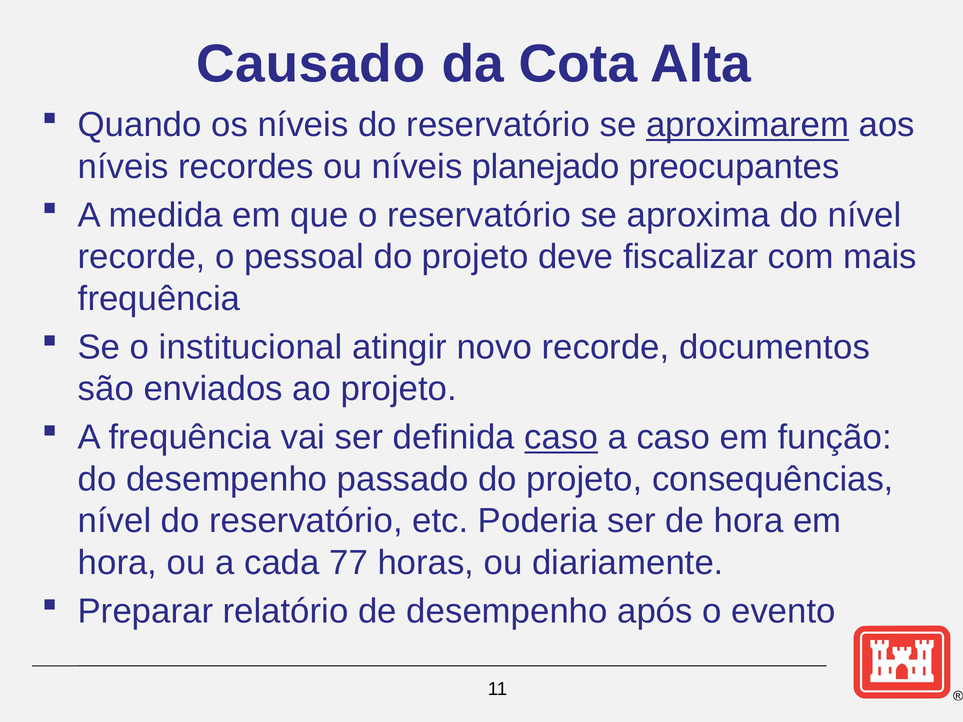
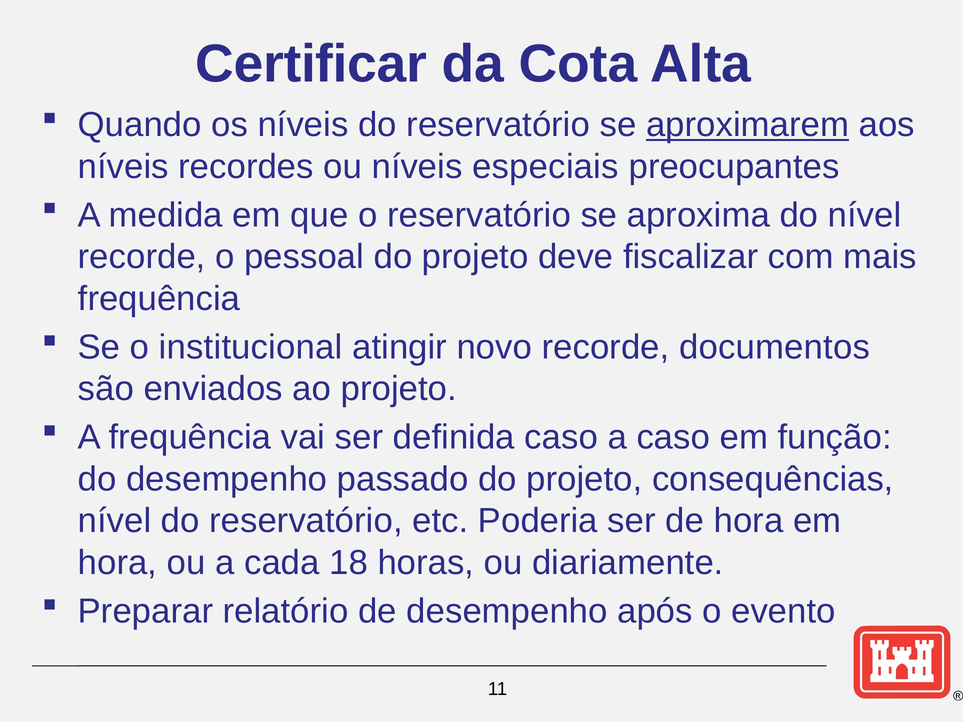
Causado: Causado -> Certificar
planejado: planejado -> especiais
caso at (561, 438) underline: present -> none
77: 77 -> 18
